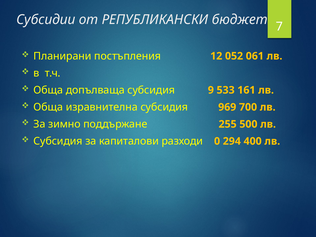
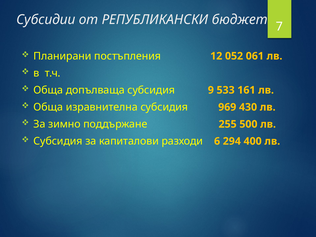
700: 700 -> 430
0: 0 -> 6
